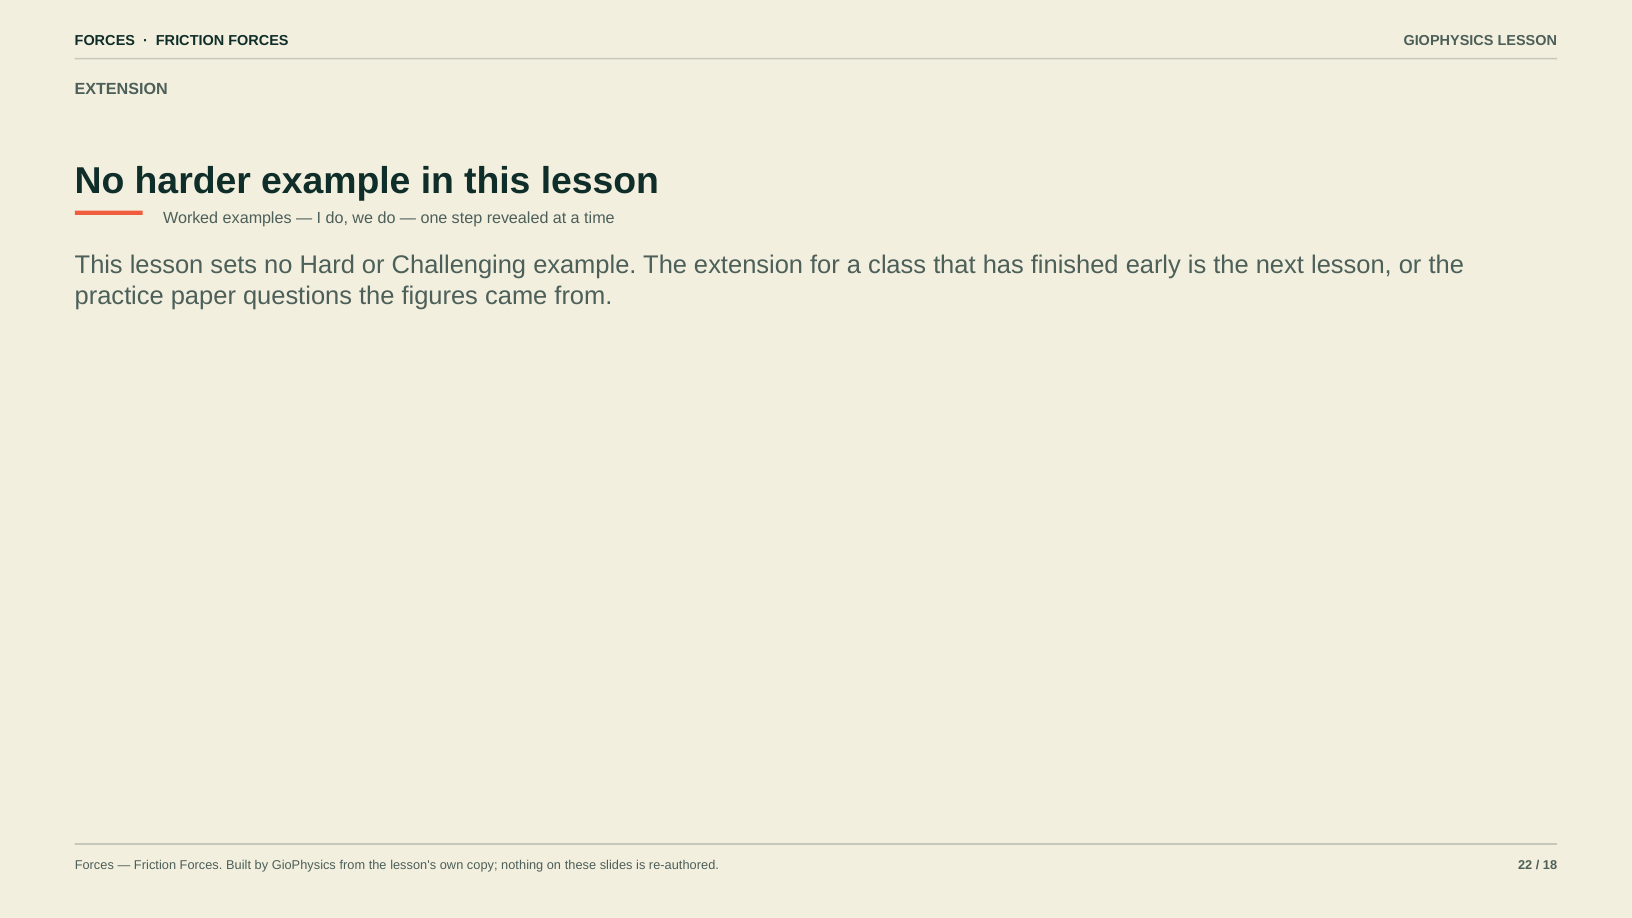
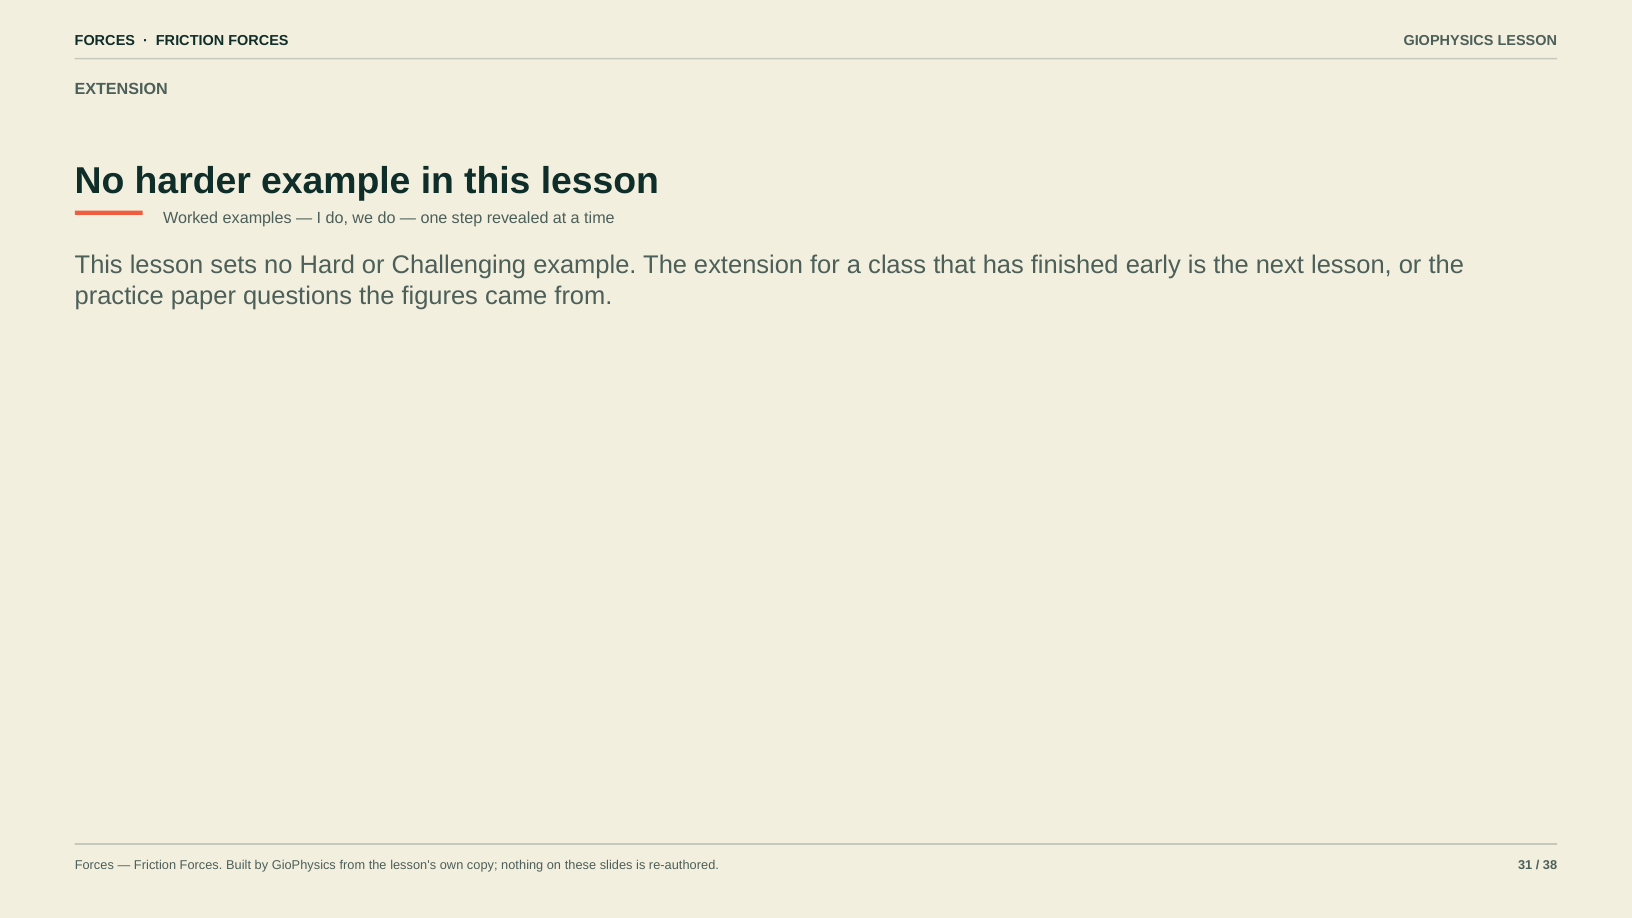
22: 22 -> 31
18: 18 -> 38
